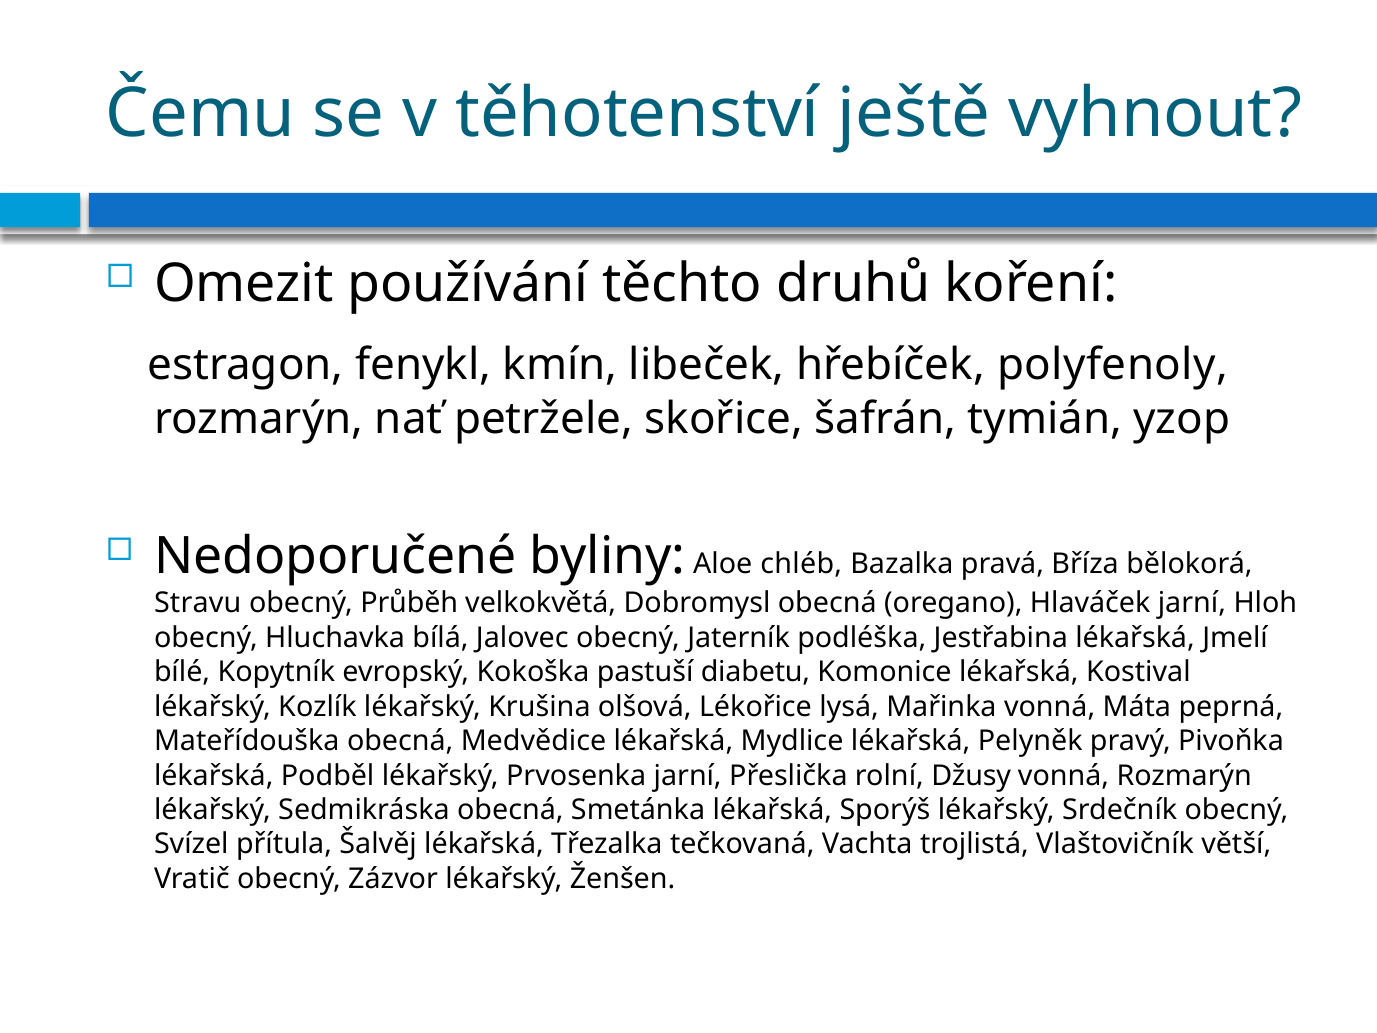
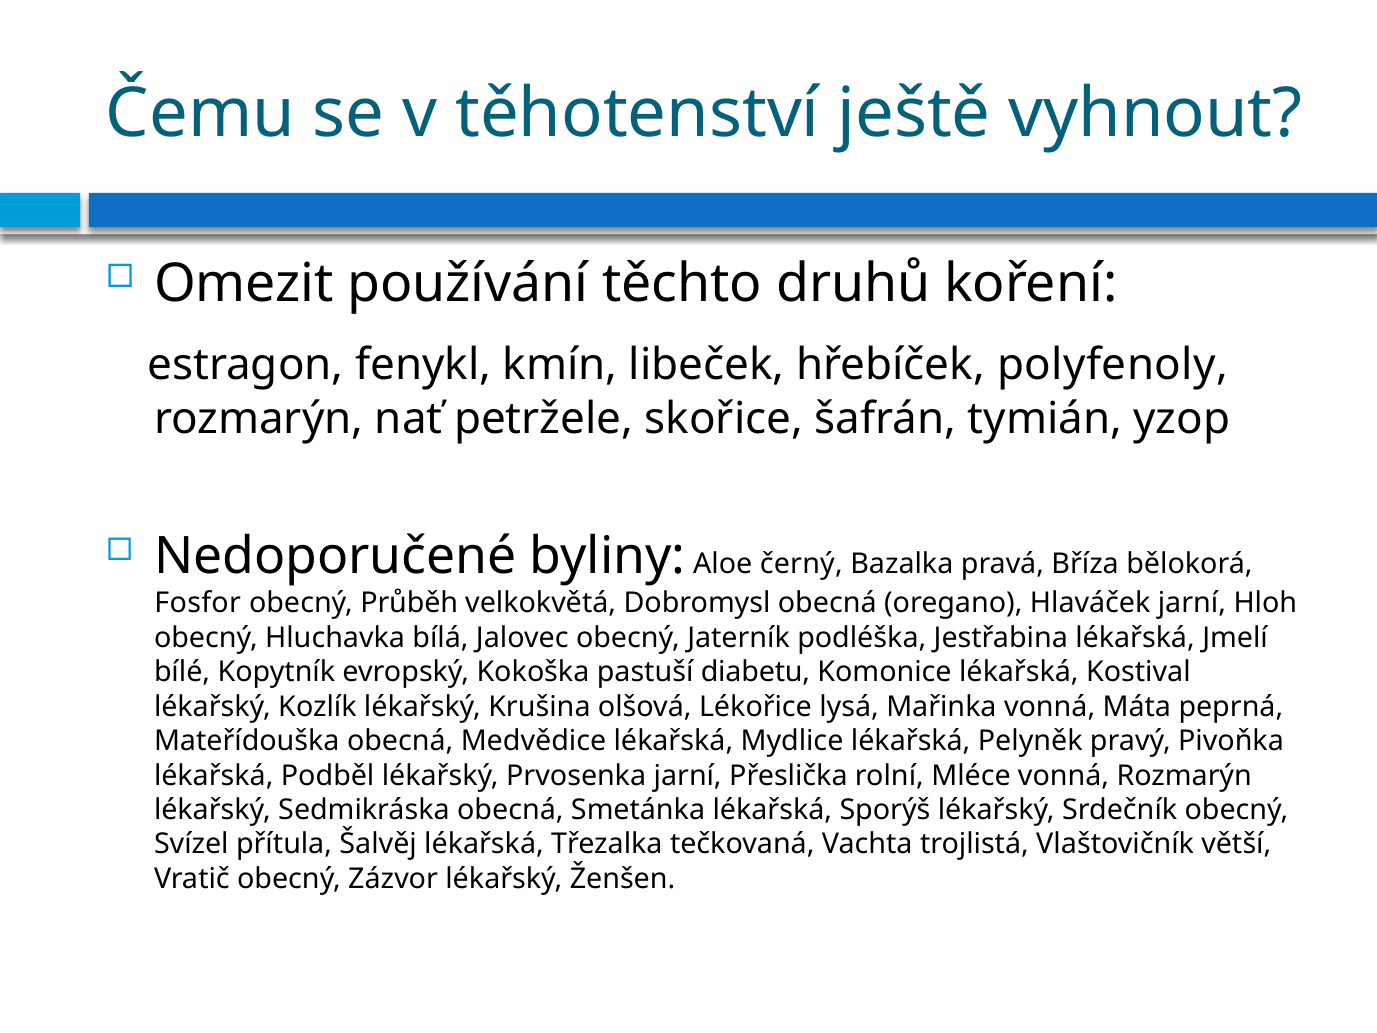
chléb: chléb -> černý
Stravu: Stravu -> Fosfor
Džusy: Džusy -> Mléce
